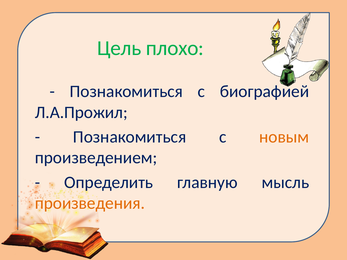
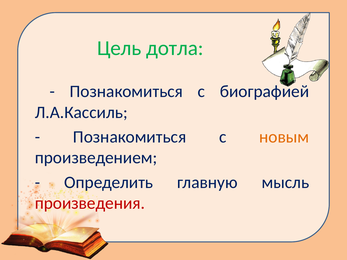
плохо: плохо -> дотла
Л.А.Прожил: Л.А.Прожил -> Л.А.Кассиль
произведения colour: orange -> red
